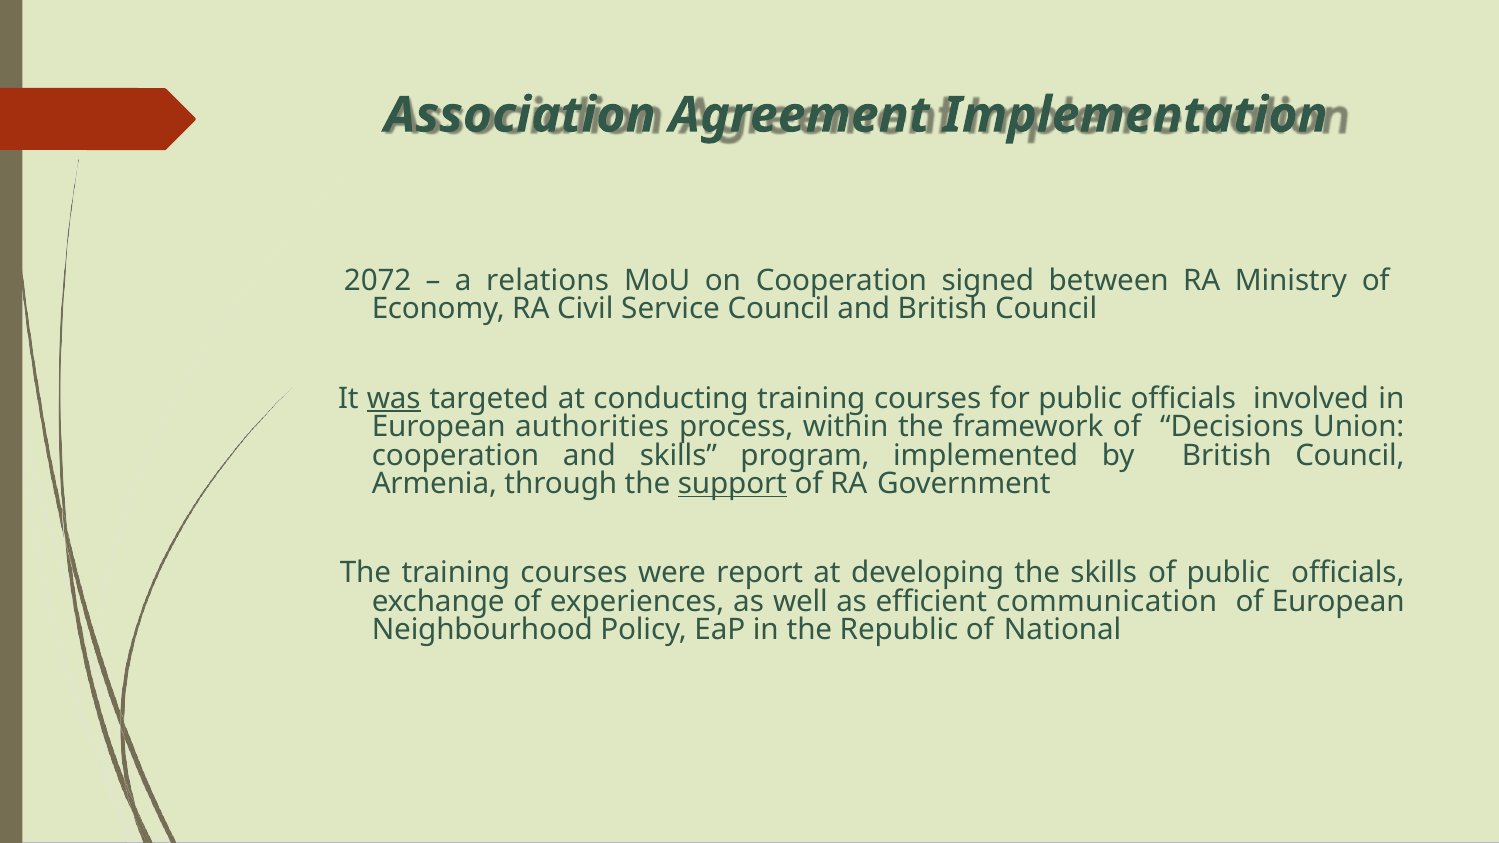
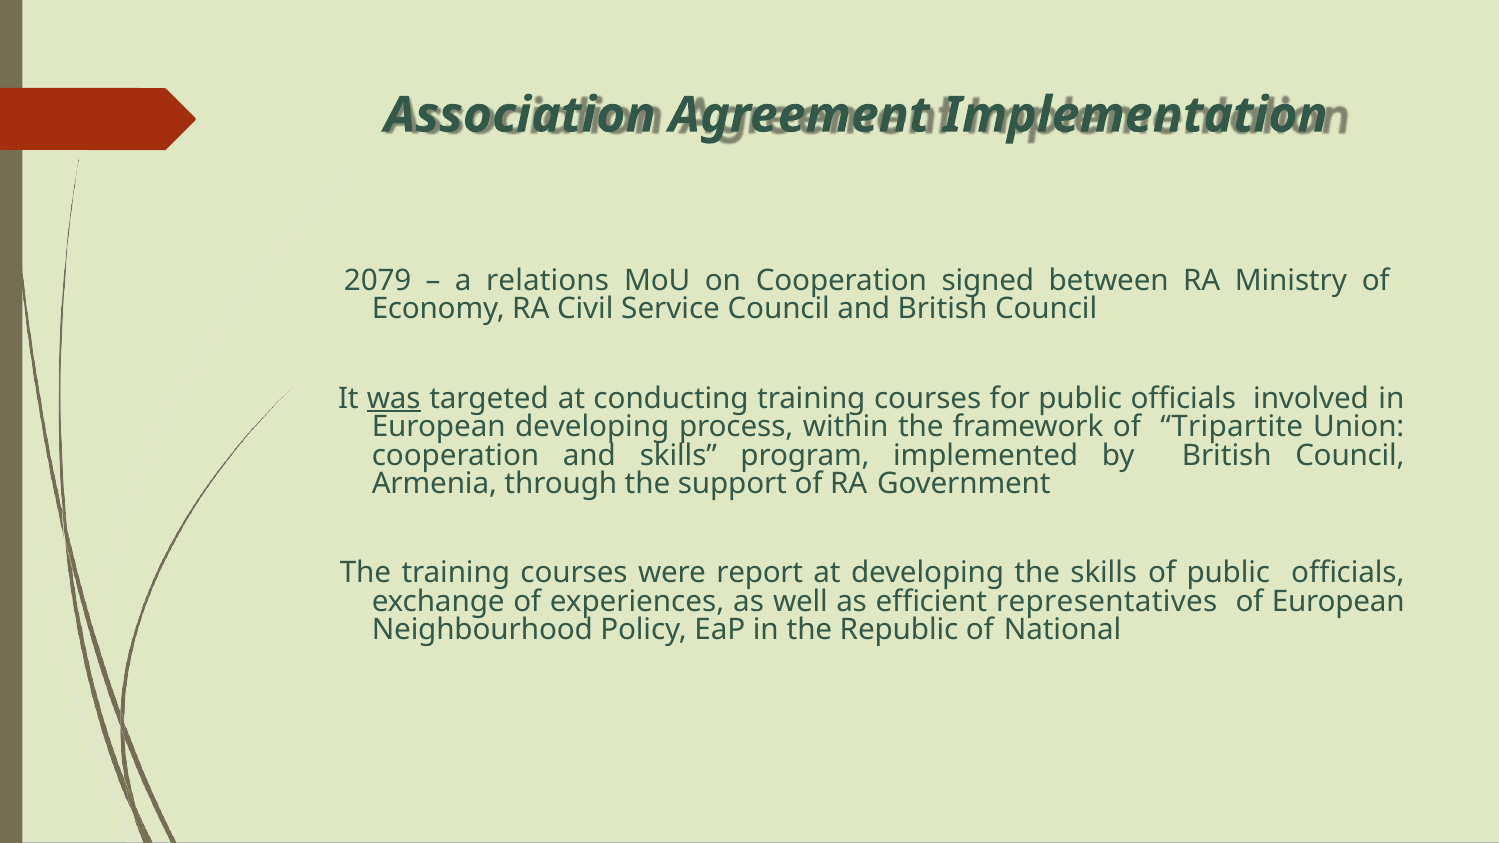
2072: 2072 -> 2079
European authorities: authorities -> developing
Decisions: Decisions -> Tripartite
support underline: present -> none
communication: communication -> representatives
